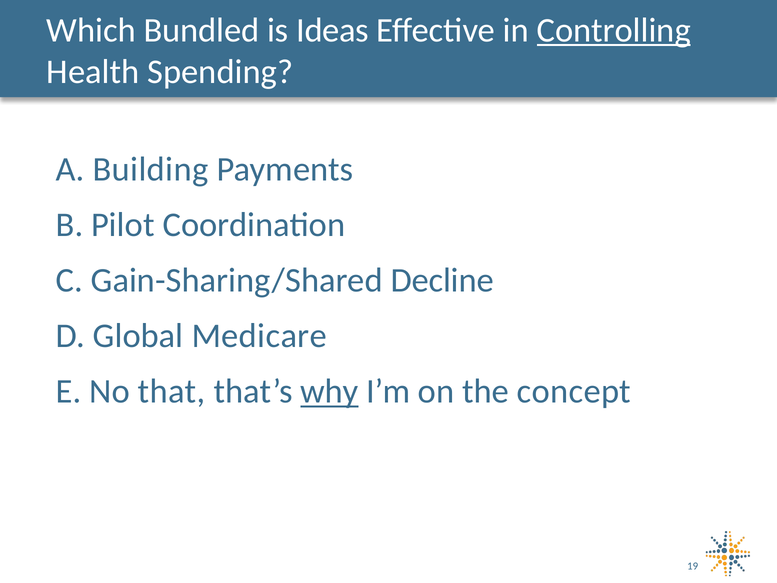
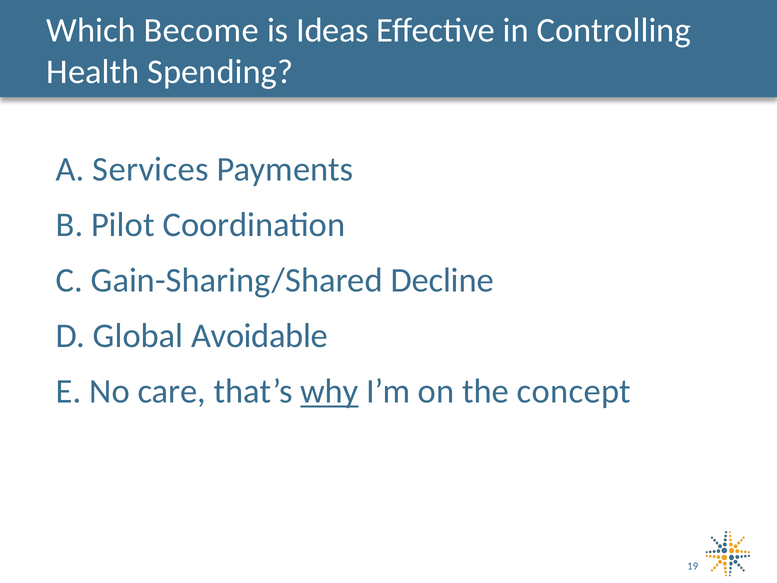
Bundled: Bundled -> Become
Controlling underline: present -> none
Building: Building -> Services
Medicare: Medicare -> Avoidable
that: that -> care
